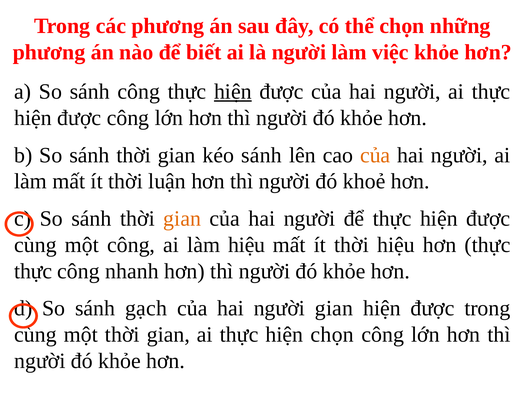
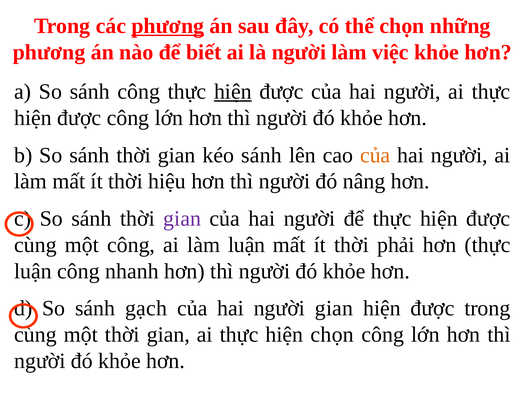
phương at (168, 26) underline: none -> present
luận: luận -> hiệu
khoẻ: khoẻ -> nâng
gian at (182, 218) colour: orange -> purple
làm hiệu: hiệu -> luận
thời hiệu: hiệu -> phải
thực at (33, 271): thực -> luận
